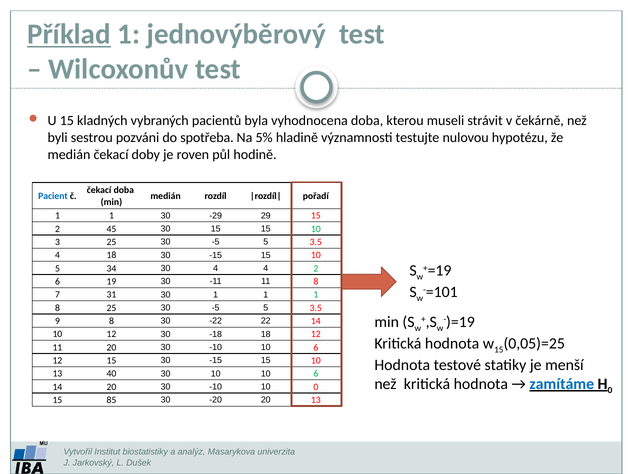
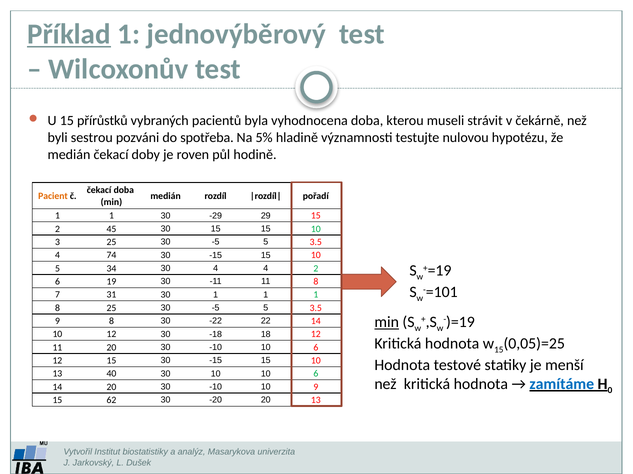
kladných: kladných -> přírůstků
Pacient colour: blue -> orange
4 18: 18 -> 74
min at (387, 322) underline: none -> present
10 0: 0 -> 9
85: 85 -> 62
